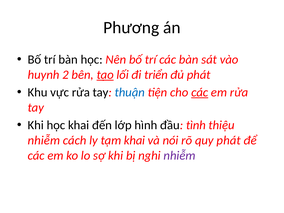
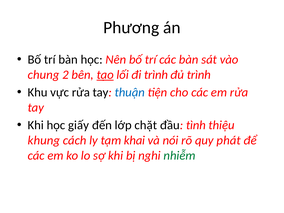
huynh: huynh -> chung
đi triển: triển -> trình
đủ phát: phát -> trình
các at (200, 92) underline: present -> none
học khai: khai -> giấy
hình: hình -> chặt
nhiễm at (44, 140): nhiễm -> khung
nhiễm at (179, 156) colour: purple -> green
